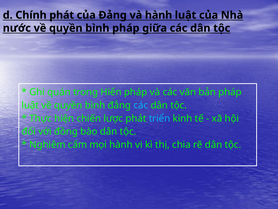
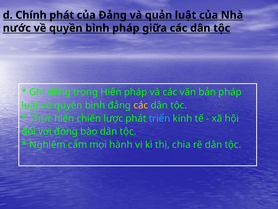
và hành: hành -> quản
quán: quán -> riêng
các at (141, 105) colour: light blue -> yellow
